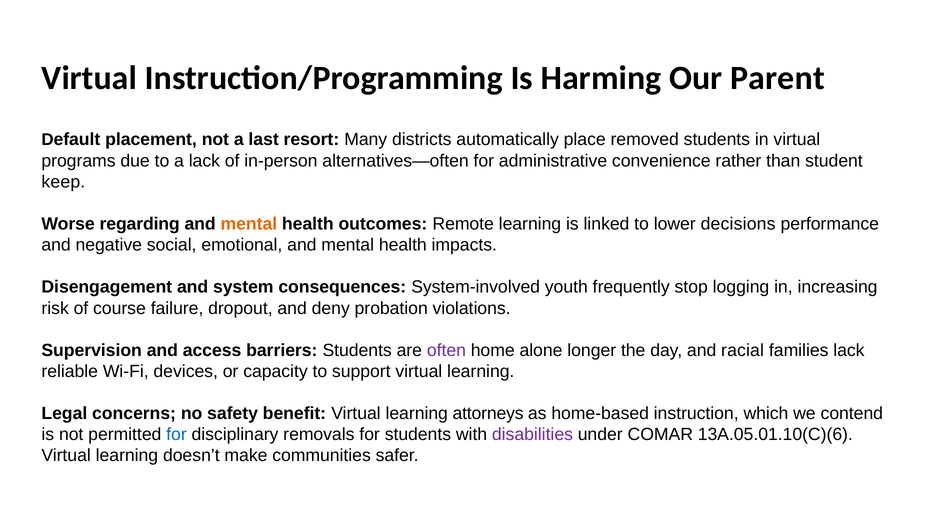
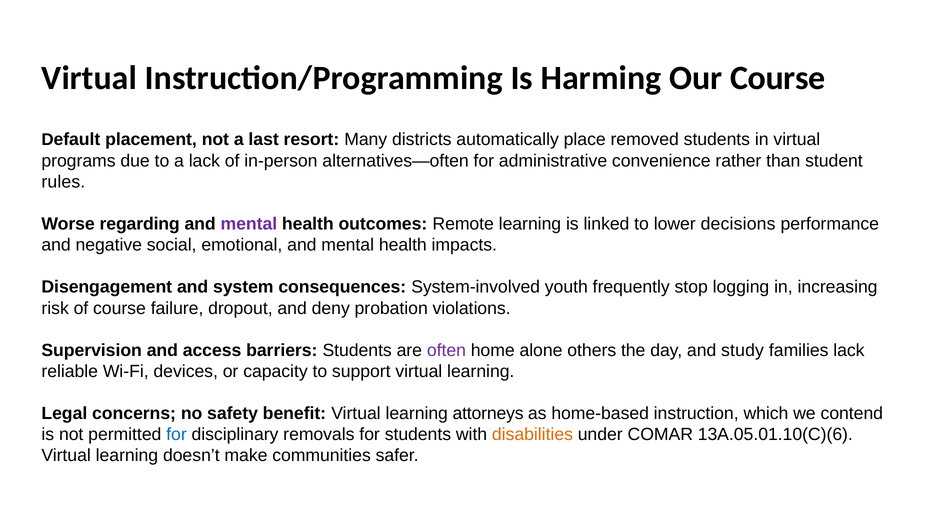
Our Parent: Parent -> Course
keep: keep -> rules
mental at (249, 224) colour: orange -> purple
longer: longer -> others
racial: racial -> study
disabilities colour: purple -> orange
